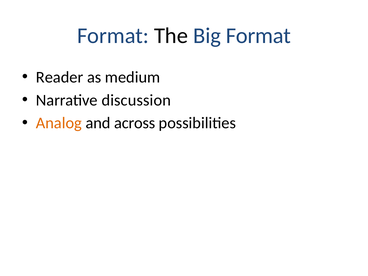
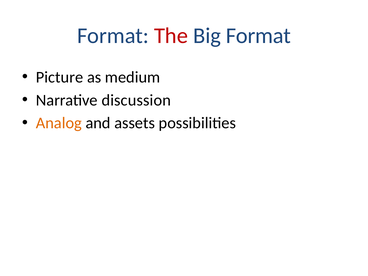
The colour: black -> red
Reader: Reader -> Picture
across: across -> assets
